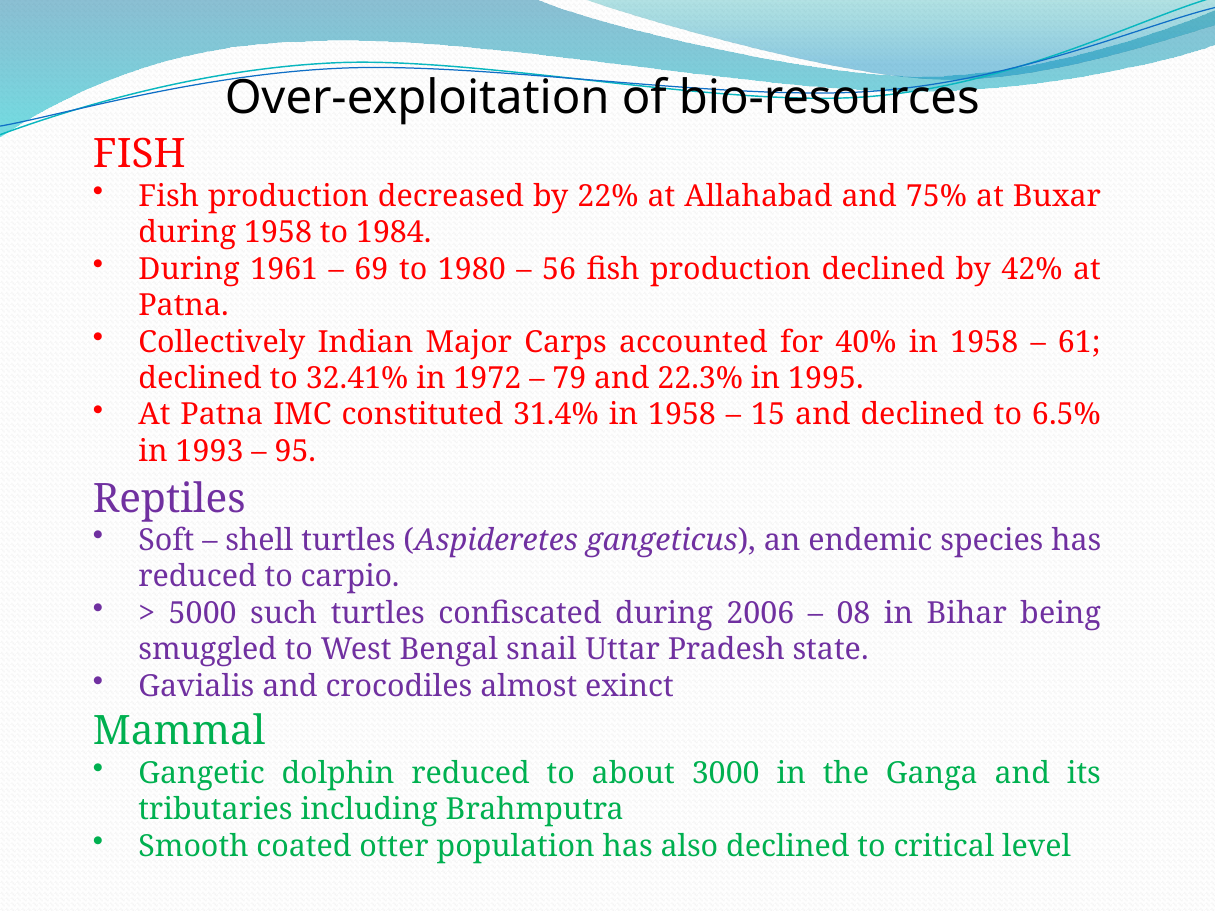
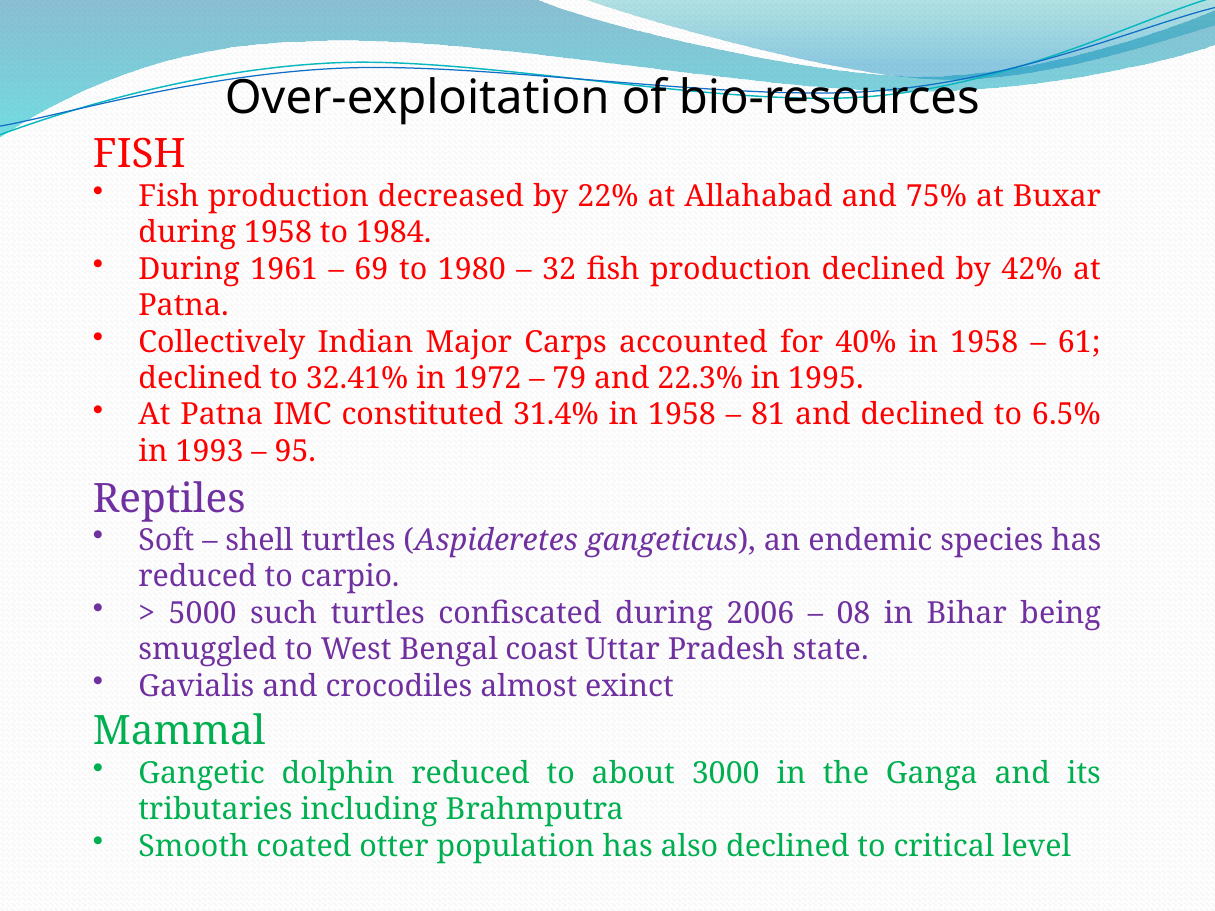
56: 56 -> 32
15: 15 -> 81
snail: snail -> coast
